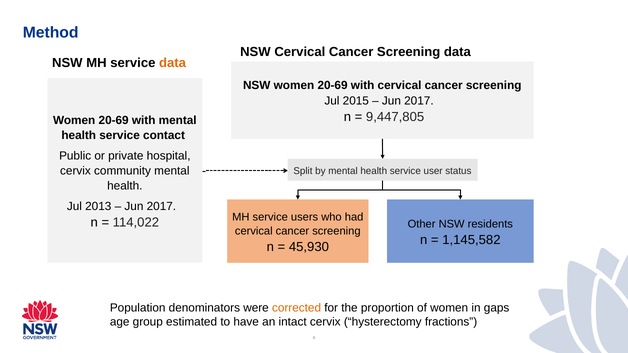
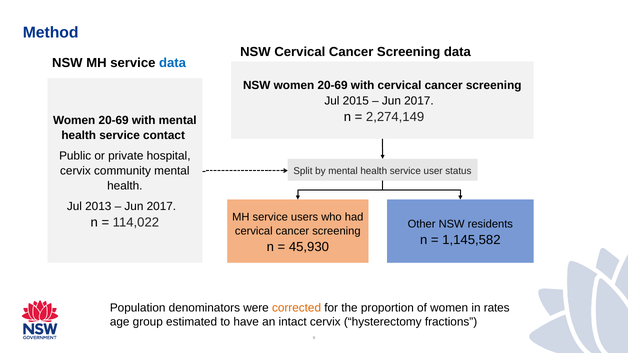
data at (173, 63) colour: orange -> blue
9,447,805: 9,447,805 -> 2,274,149
gaps: gaps -> rates
